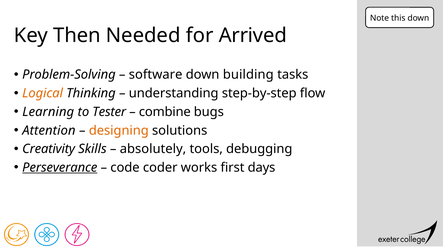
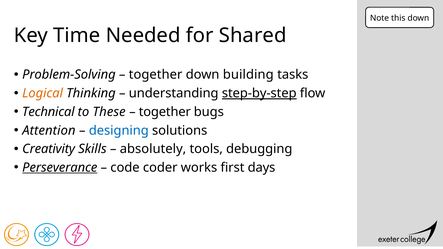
Then: Then -> Time
Arrived: Arrived -> Shared
software at (156, 75): software -> together
step-by-step underline: none -> present
Learning: Learning -> Technical
Tester: Tester -> These
combine at (165, 112): combine -> together
designing colour: orange -> blue
